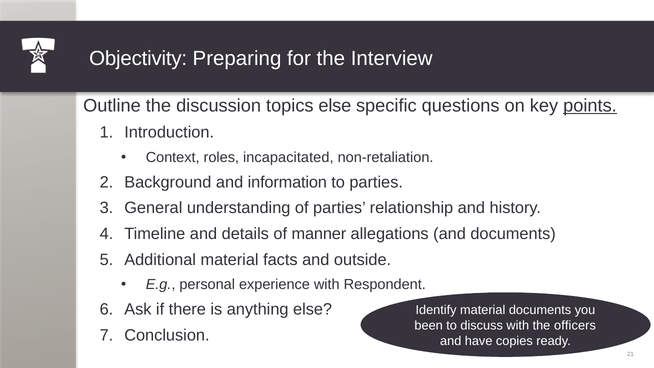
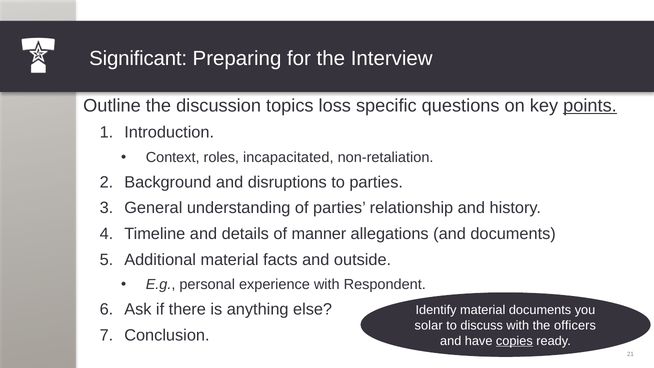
Objectivity: Objectivity -> Significant
topics else: else -> loss
information: information -> disruptions
been: been -> solar
copies underline: none -> present
